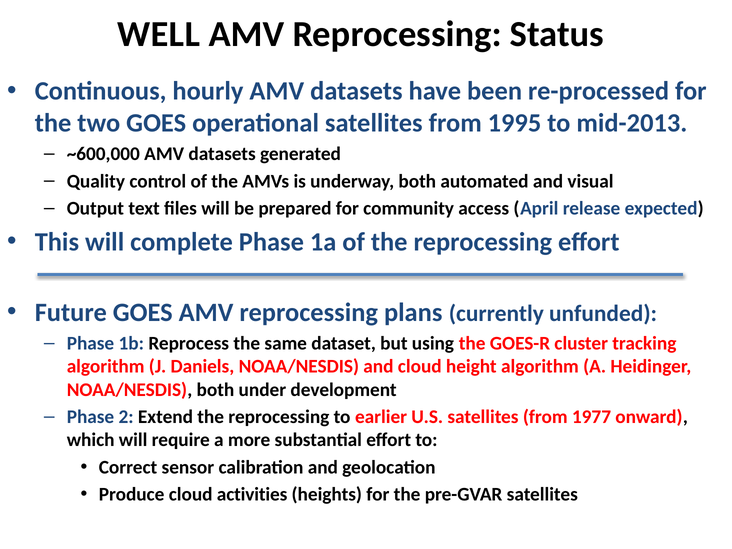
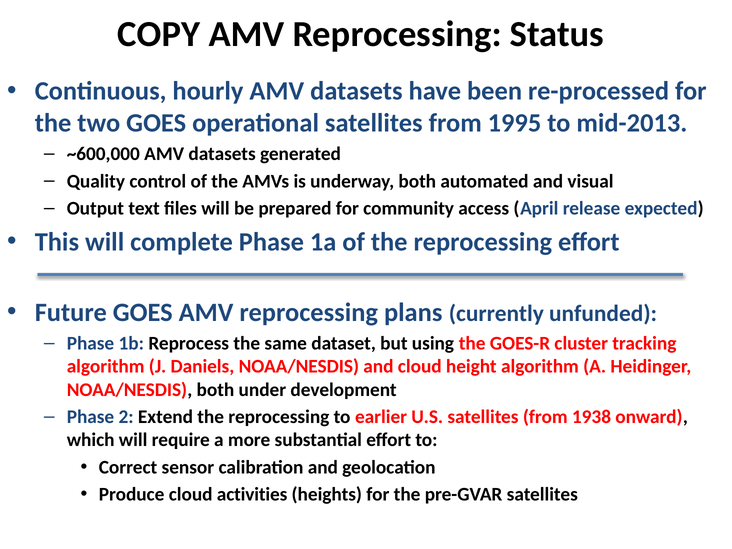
WELL: WELL -> COPY
1977: 1977 -> 1938
